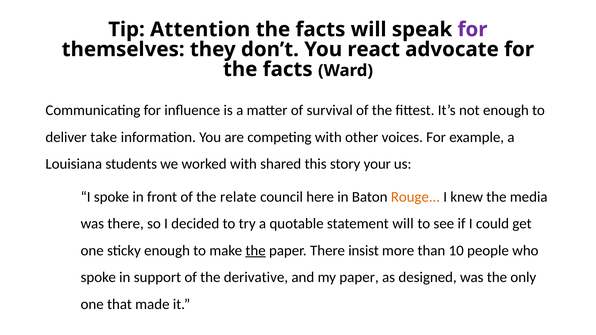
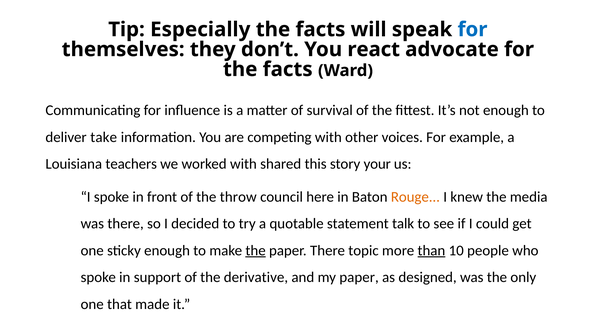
Attention: Attention -> Especially
for at (472, 30) colour: purple -> blue
students: students -> teachers
relate: relate -> throw
statement will: will -> talk
insist: insist -> topic
than underline: none -> present
